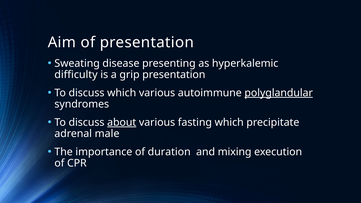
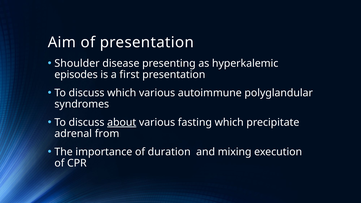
Sweating: Sweating -> Shoulder
difficulty: difficulty -> episodes
grip: grip -> first
polyglandular underline: present -> none
male: male -> from
